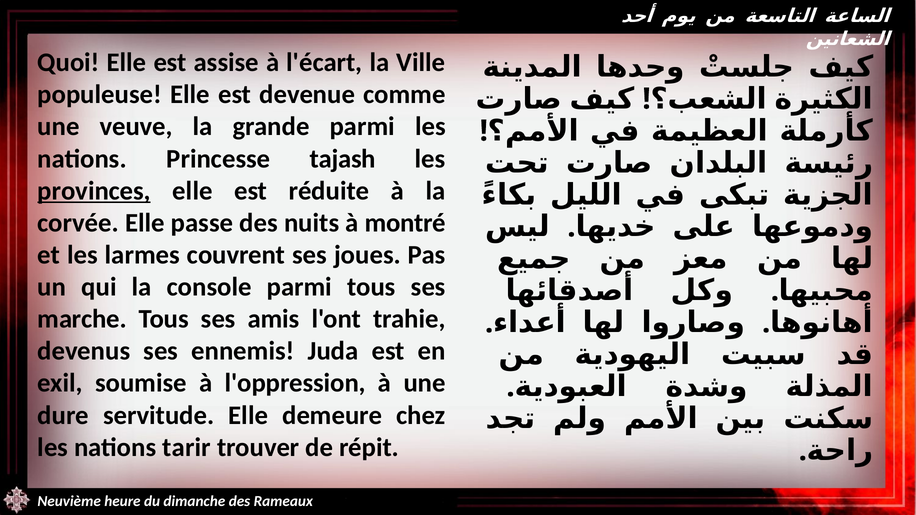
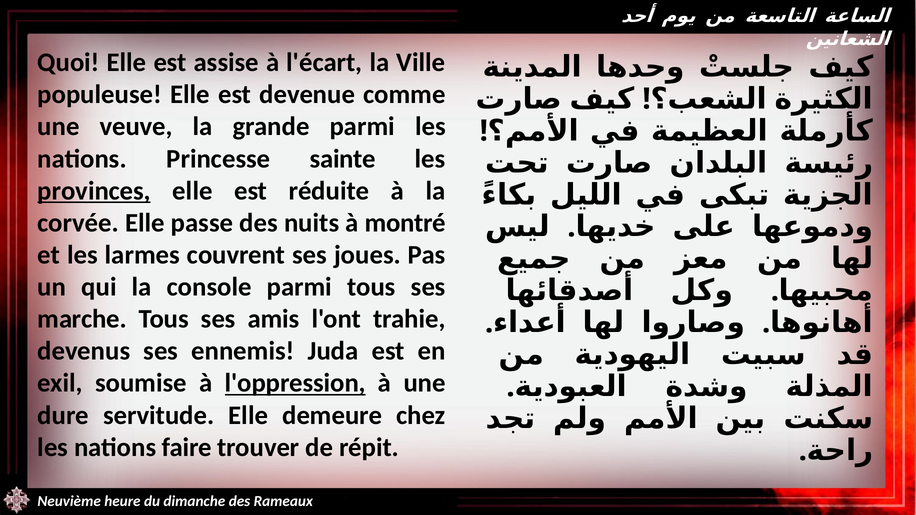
tajash: tajash -> sainte
l'oppression underline: none -> present
tarir: tarir -> faire
